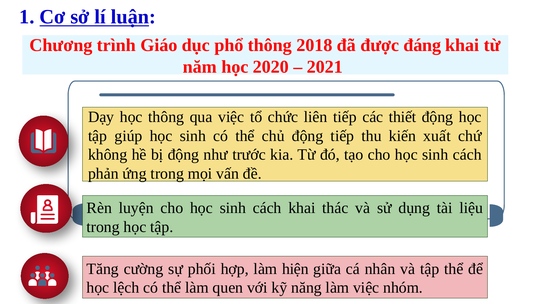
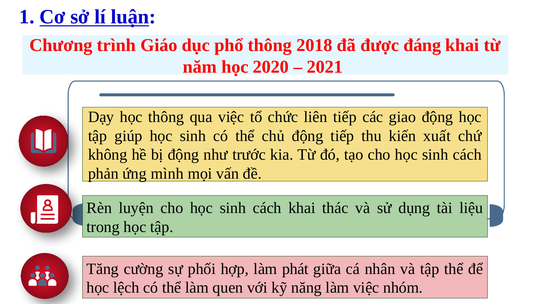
thiết: thiết -> giao
ứng trong: trong -> mình
hiện: hiện -> phát
